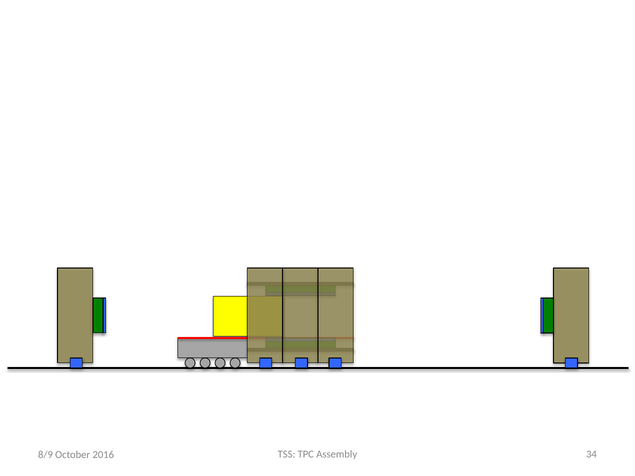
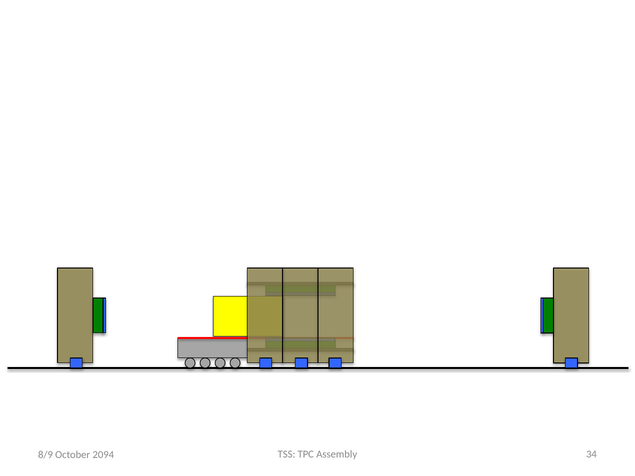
2016: 2016 -> 2094
